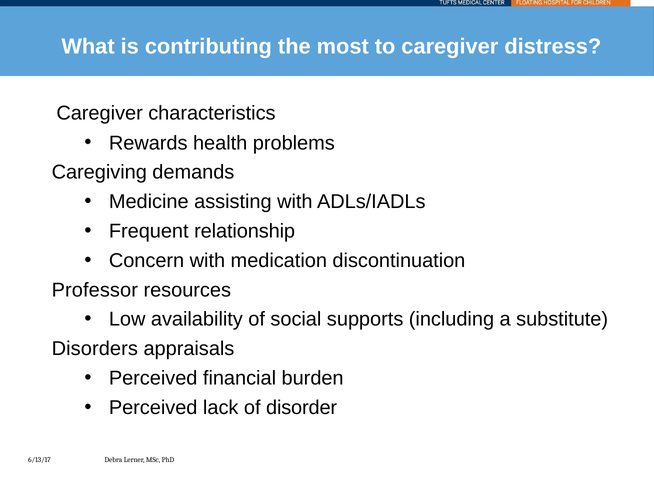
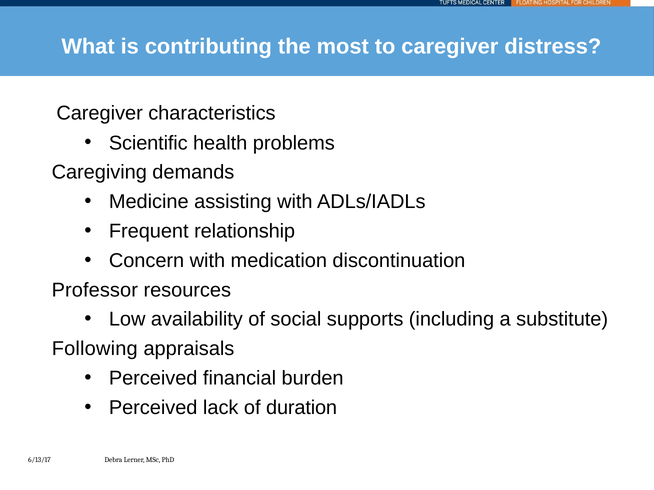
Rewards: Rewards -> Scientific
Disorders: Disorders -> Following
disorder: disorder -> duration
